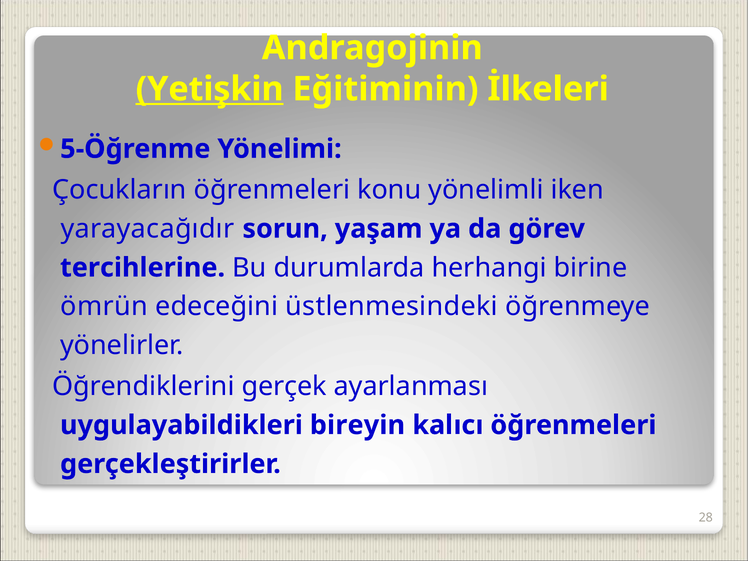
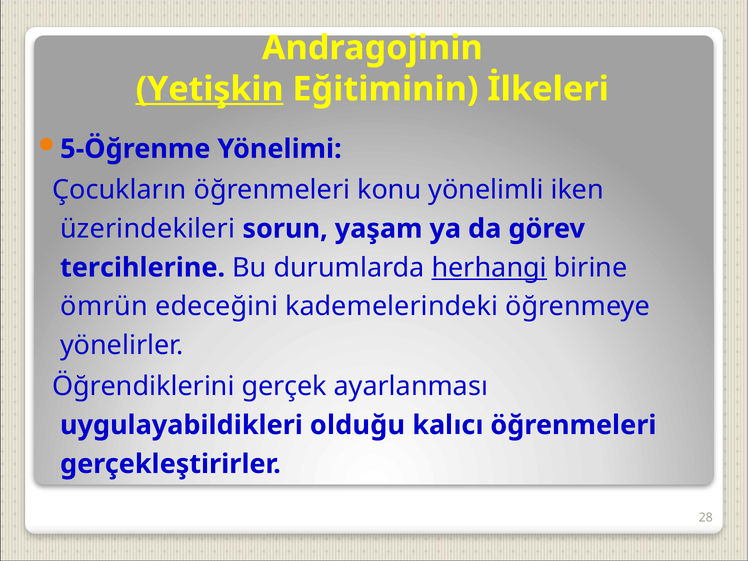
yarayacağıdır: yarayacağıdır -> üzerindekileri
herhangi underline: none -> present
üstlenmesindeki: üstlenmesindeki -> kademelerindeki
bireyin: bireyin -> olduğu
